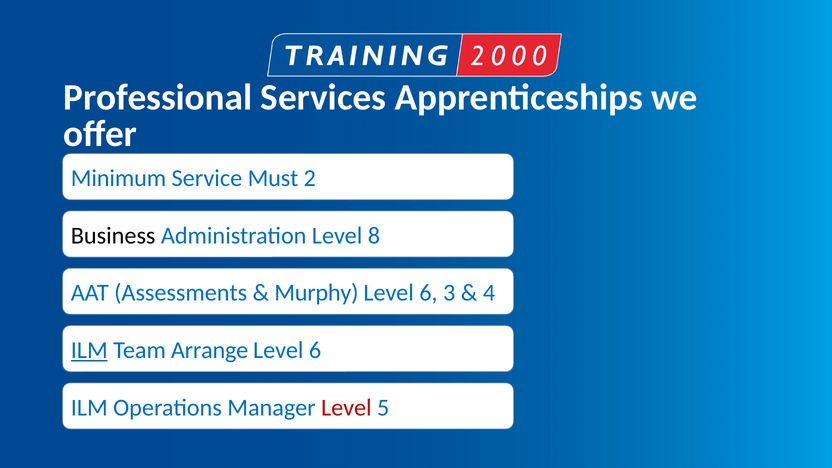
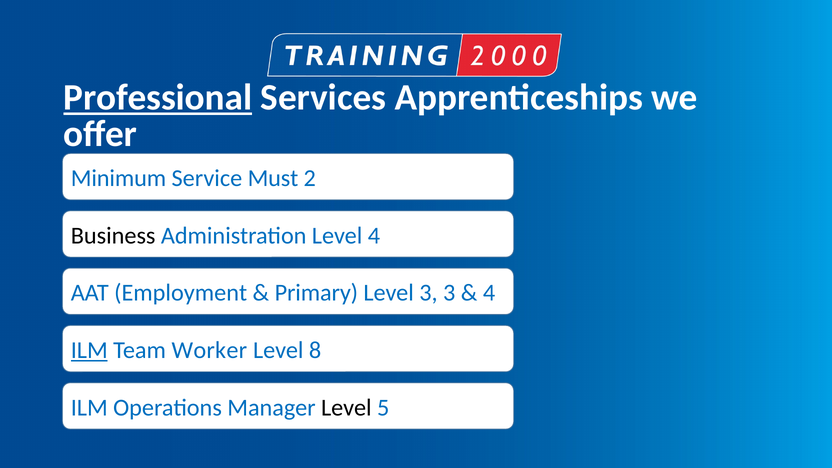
Professional underline: none -> present
Level 8: 8 -> 4
Assessments: Assessments -> Employment
Murphy: Murphy -> Primary
6 at (428, 293): 6 -> 3
Arrange: Arrange -> Worker
6 at (315, 350): 6 -> 8
Level at (346, 408) colour: red -> black
